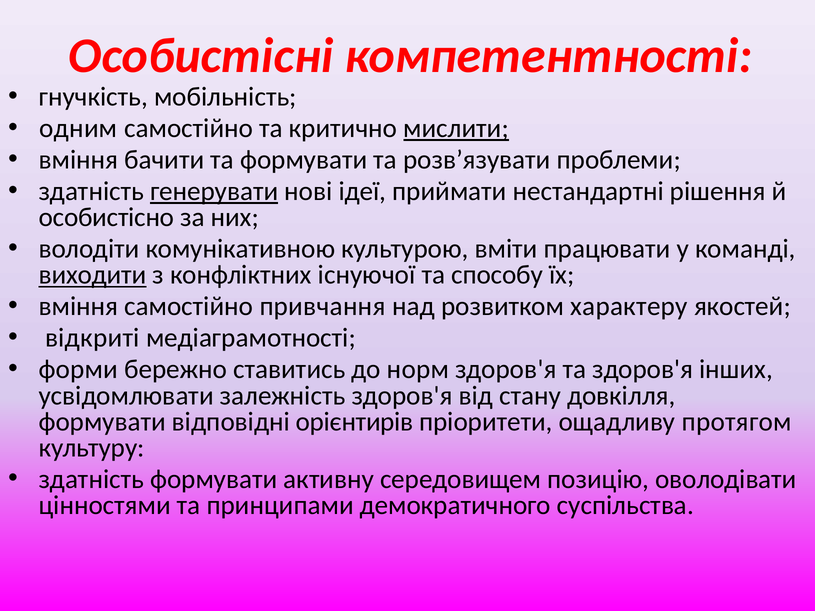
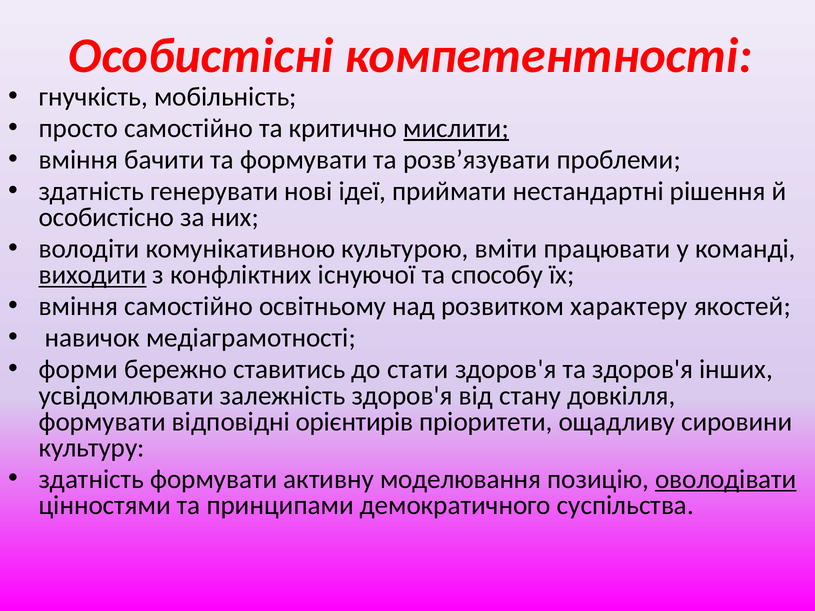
одним: одним -> просто
генерувати underline: present -> none
привчання: привчання -> освітньому
відкриті: відкриті -> навичок
норм: норм -> стати
протягом: протягом -> сировини
середовищем: середовищем -> моделювання
оволодівати underline: none -> present
